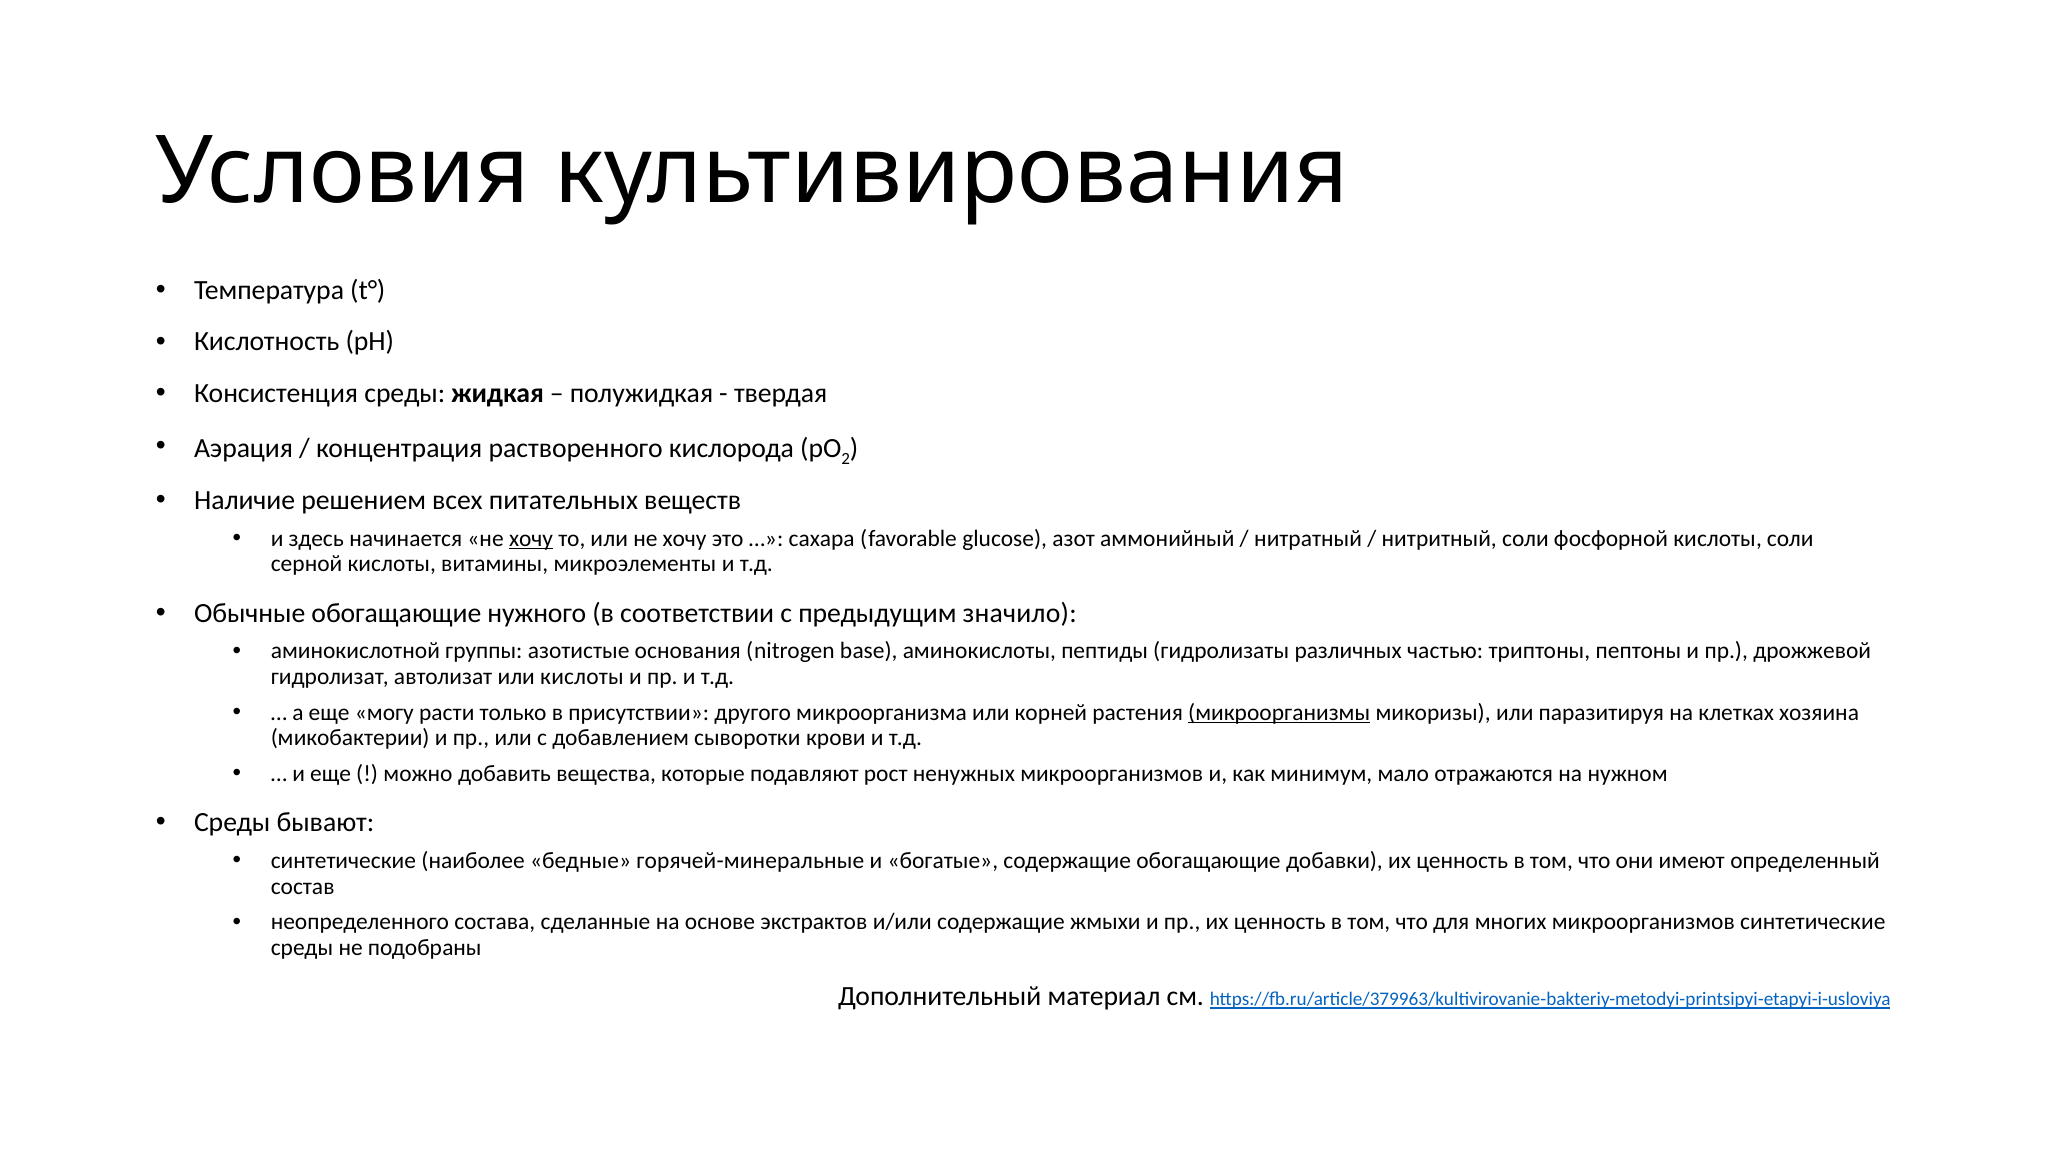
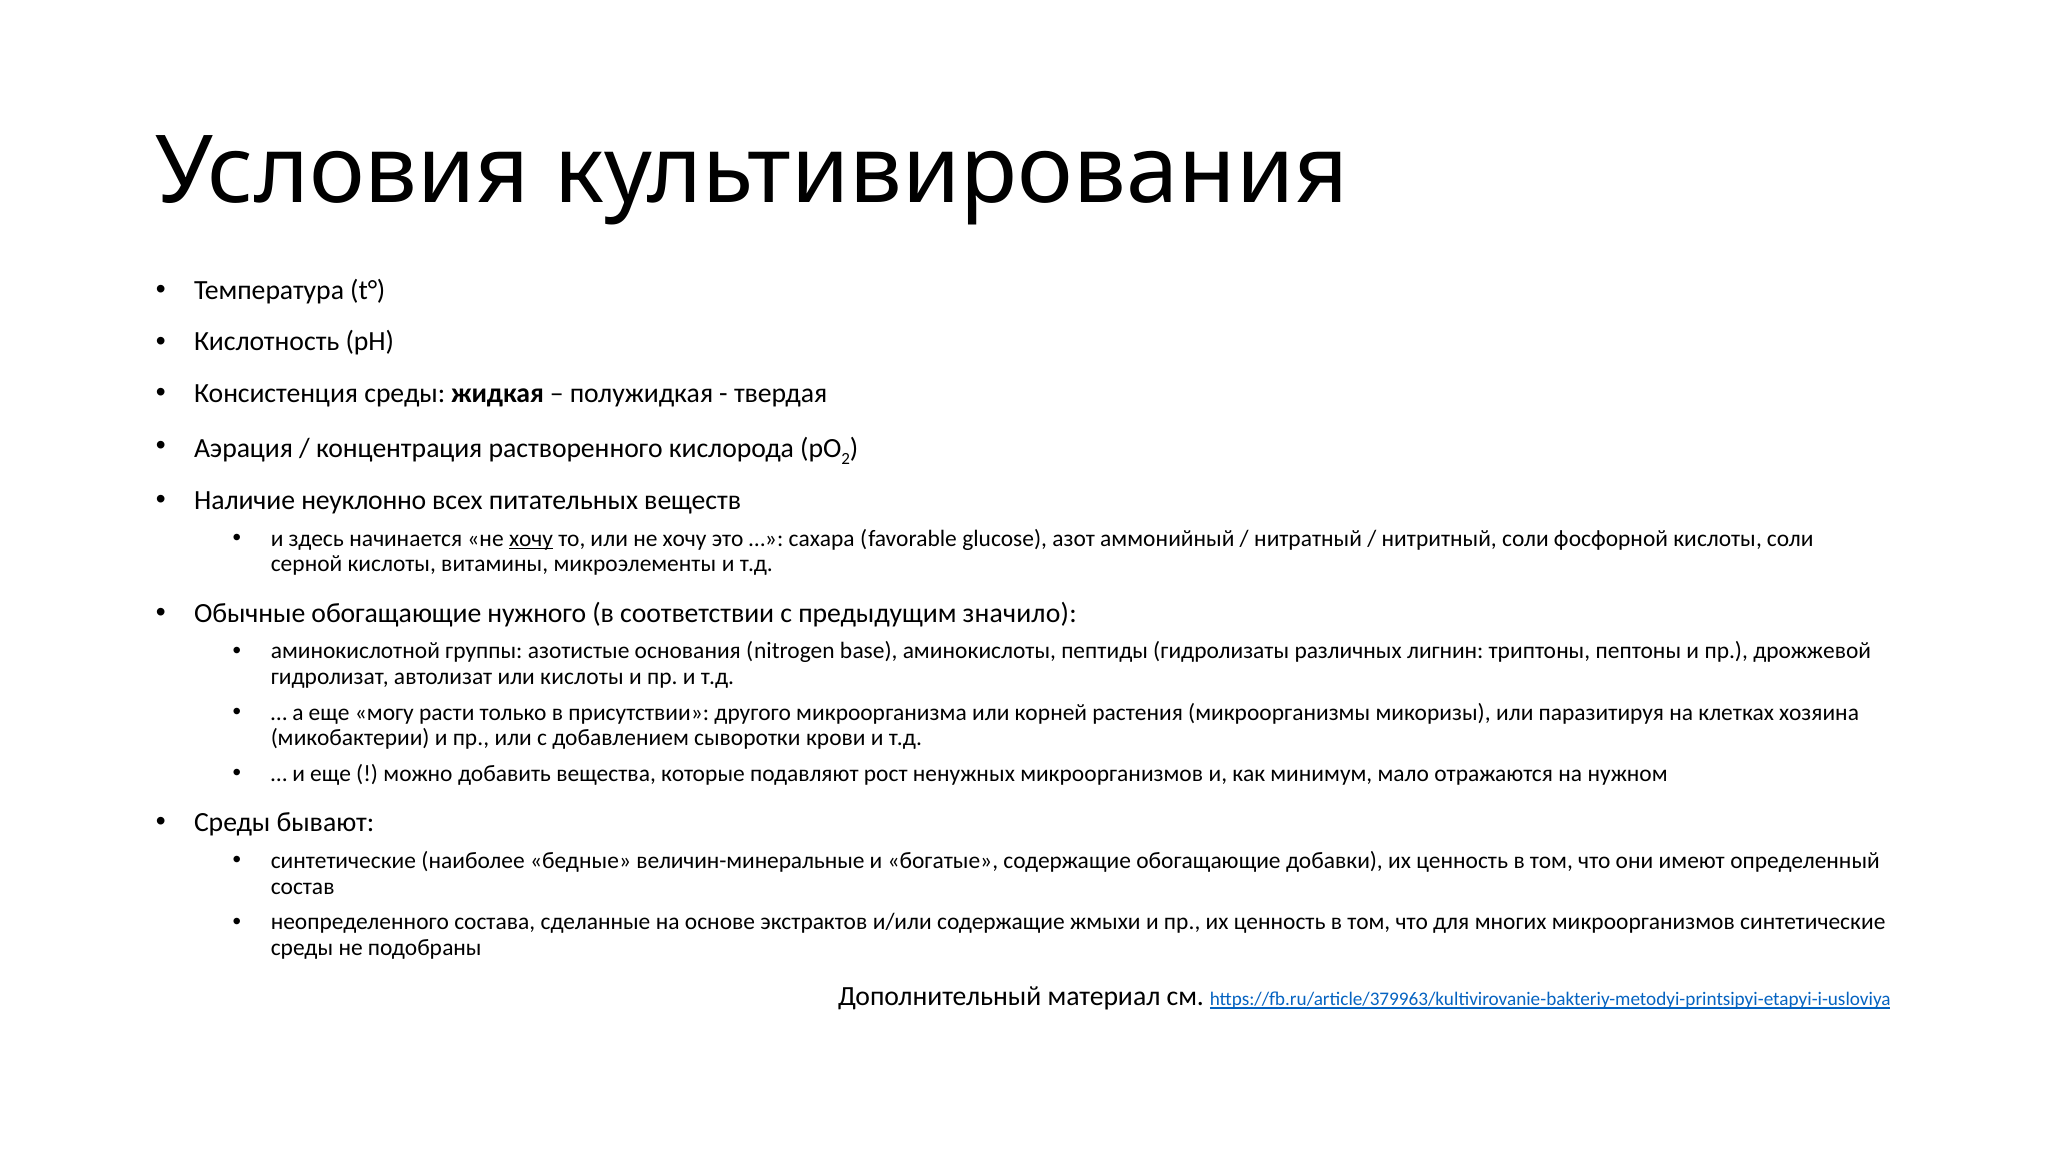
решением: решением -> неуклонно
частью: частью -> лигнин
микроорганизмы underline: present -> none
горячей-минеральные: горячей-минеральные -> величин-минеральные
